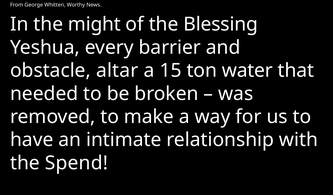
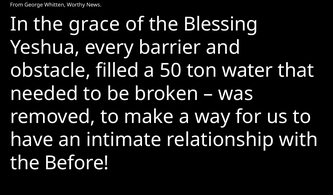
might: might -> grace
altar: altar -> filled
15: 15 -> 50
Spend: Spend -> Before
